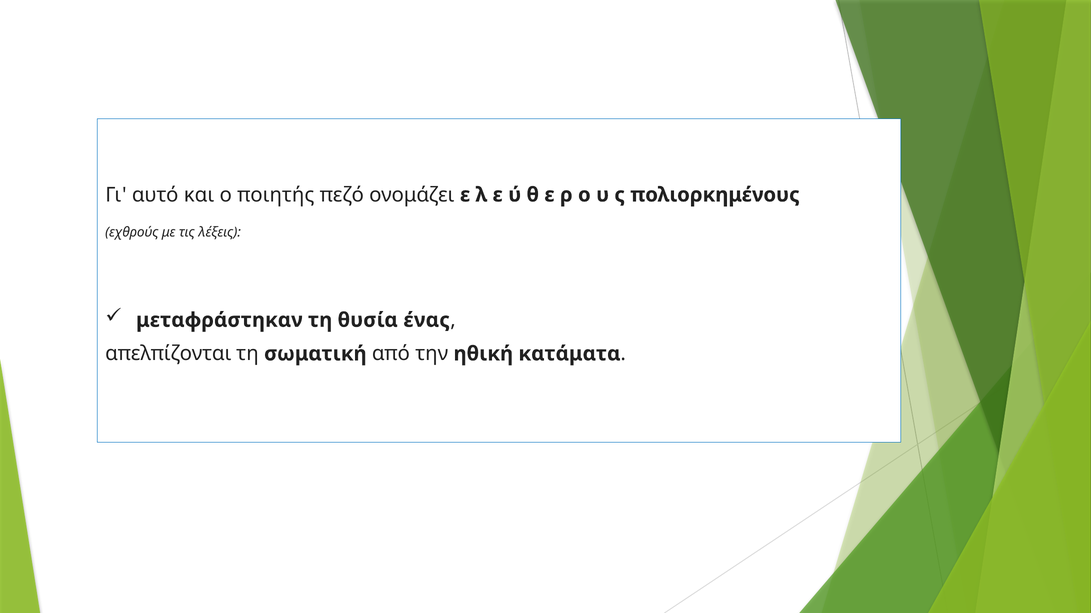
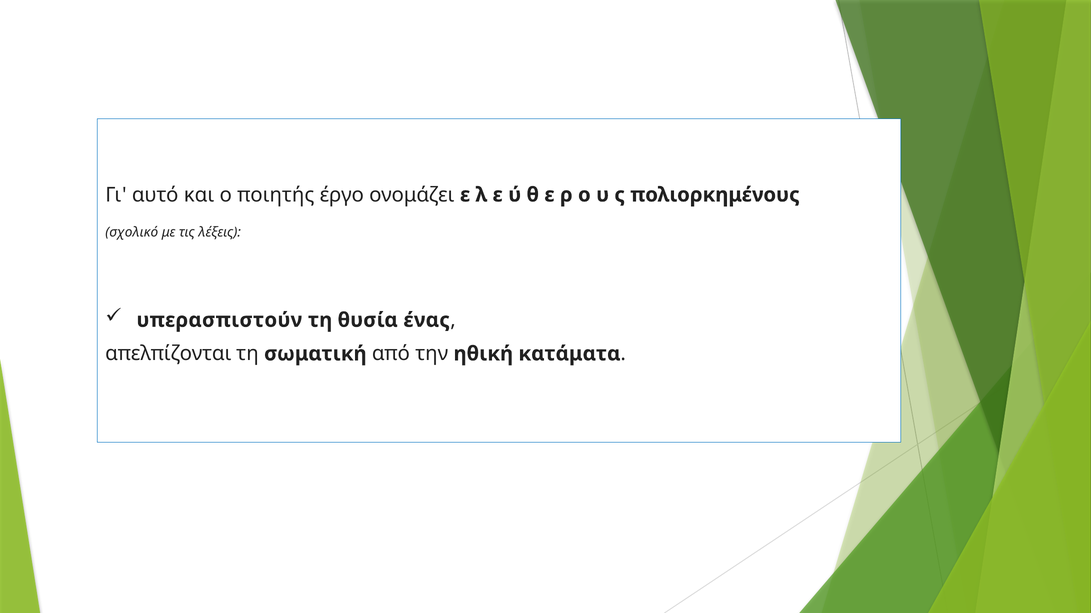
πεζό: πεζό -> έργο
εχθρούς: εχθρούς -> σχολικό
μεταφράστηκαν: μεταφράστηκαν -> υπερασπιστούν
